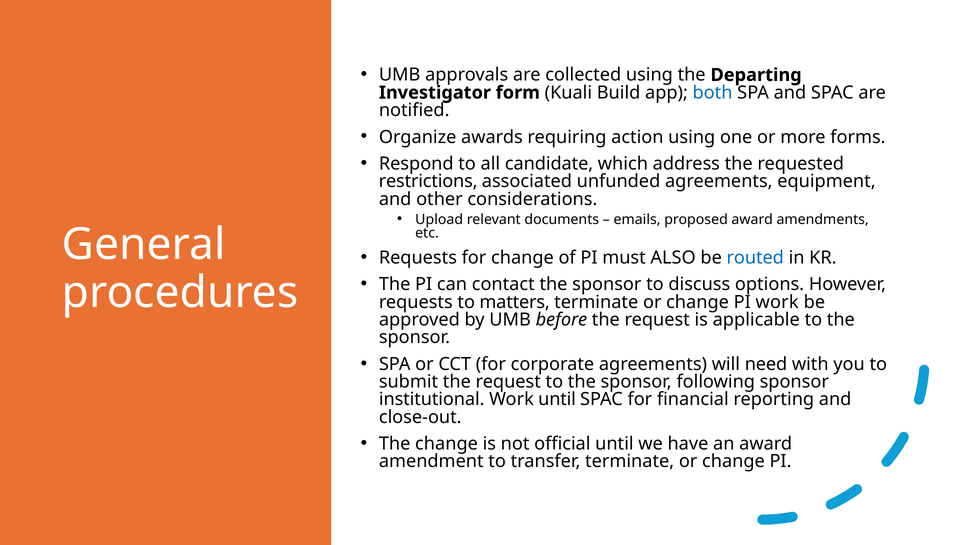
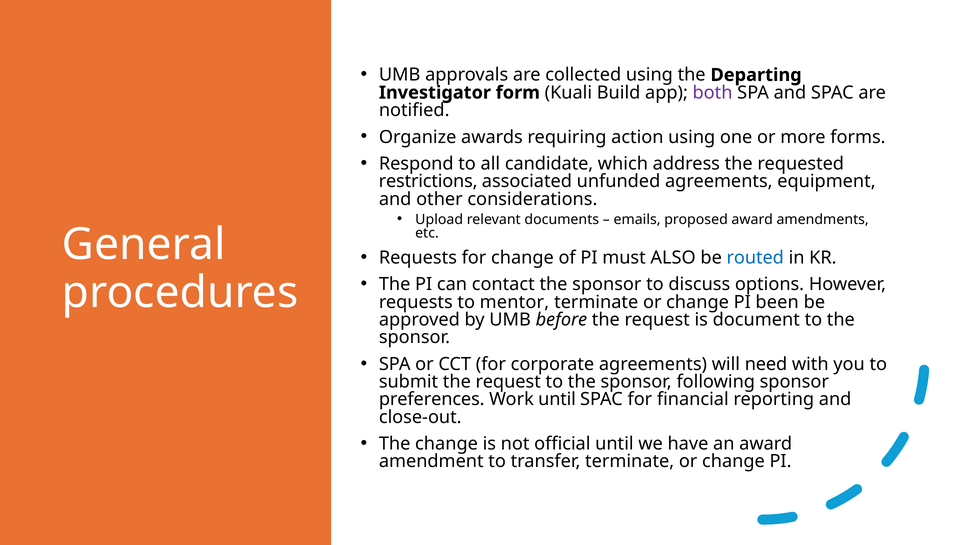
both colour: blue -> purple
matters: matters -> mentor
PI work: work -> been
applicable: applicable -> document
institutional: institutional -> preferences
